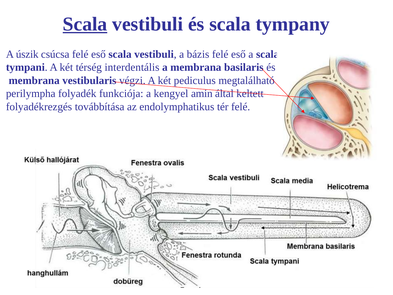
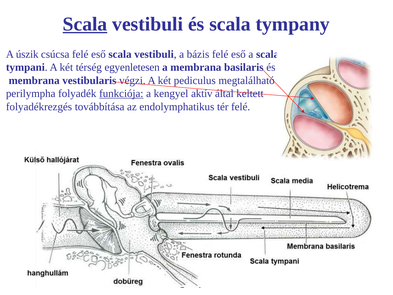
interdentális: interdentális -> egyenletesen
funkciója underline: none -> present
amin: amin -> aktív
